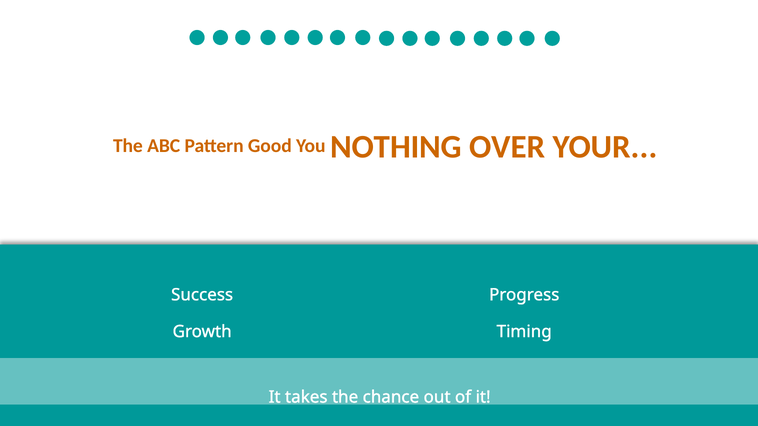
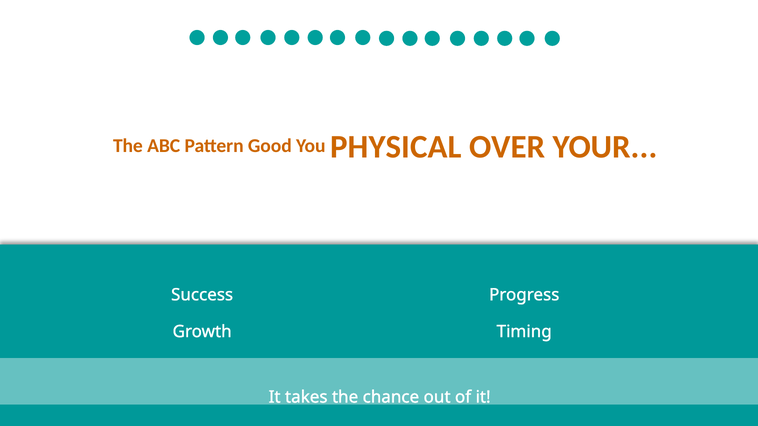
NOTHING: NOTHING -> PHYSICAL
